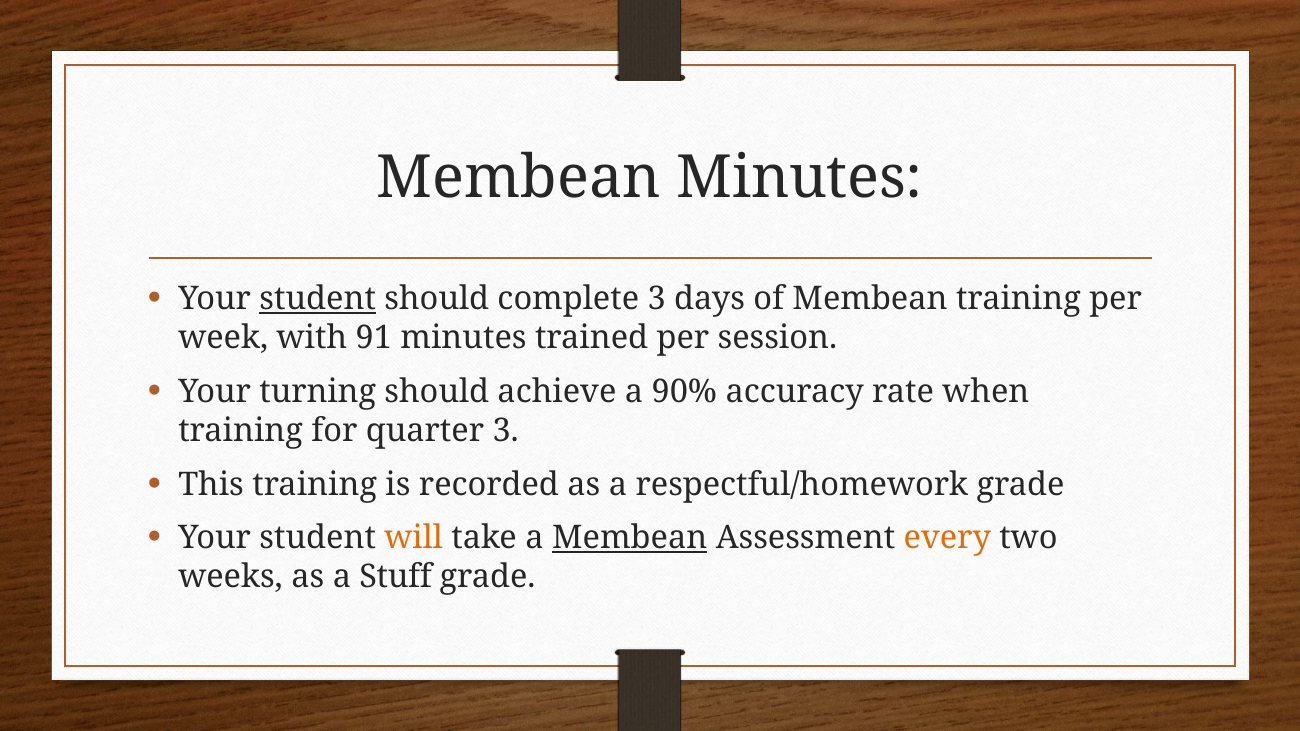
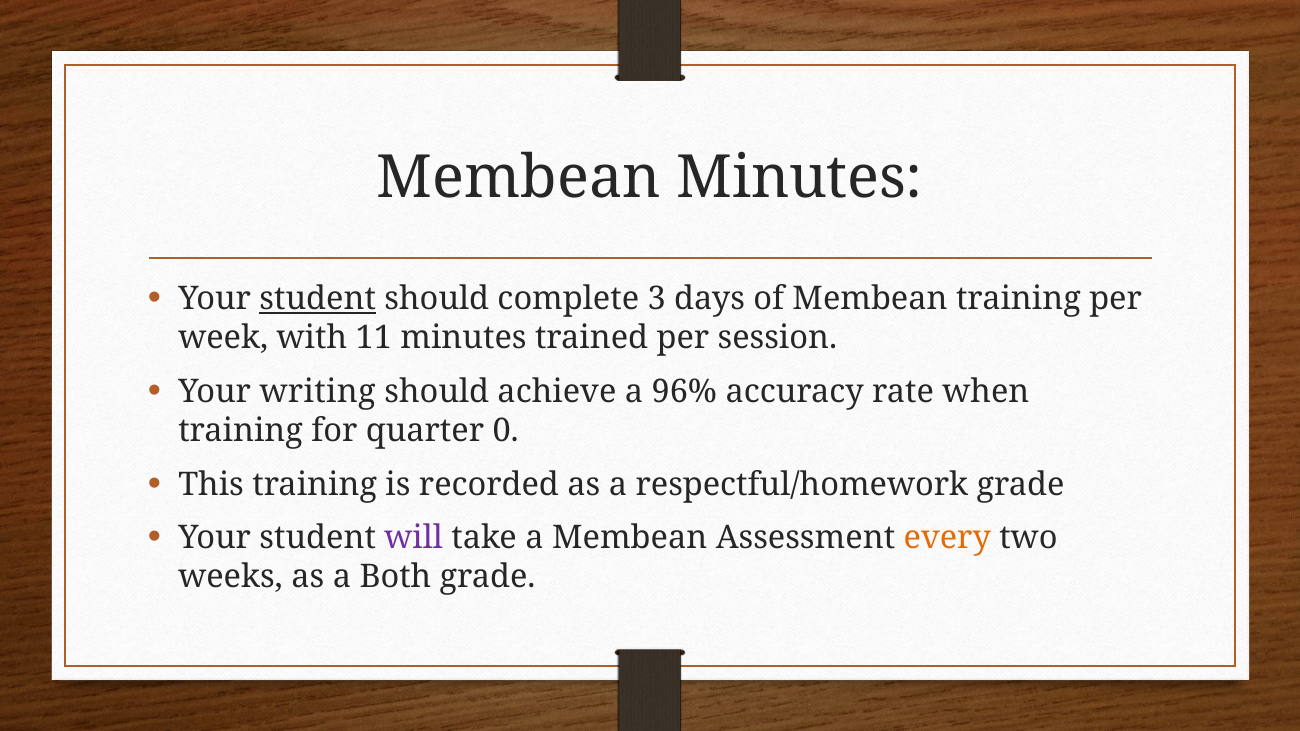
91: 91 -> 11
turning: turning -> writing
90%: 90% -> 96%
quarter 3: 3 -> 0
will colour: orange -> purple
Membean at (630, 538) underline: present -> none
Stuff: Stuff -> Both
